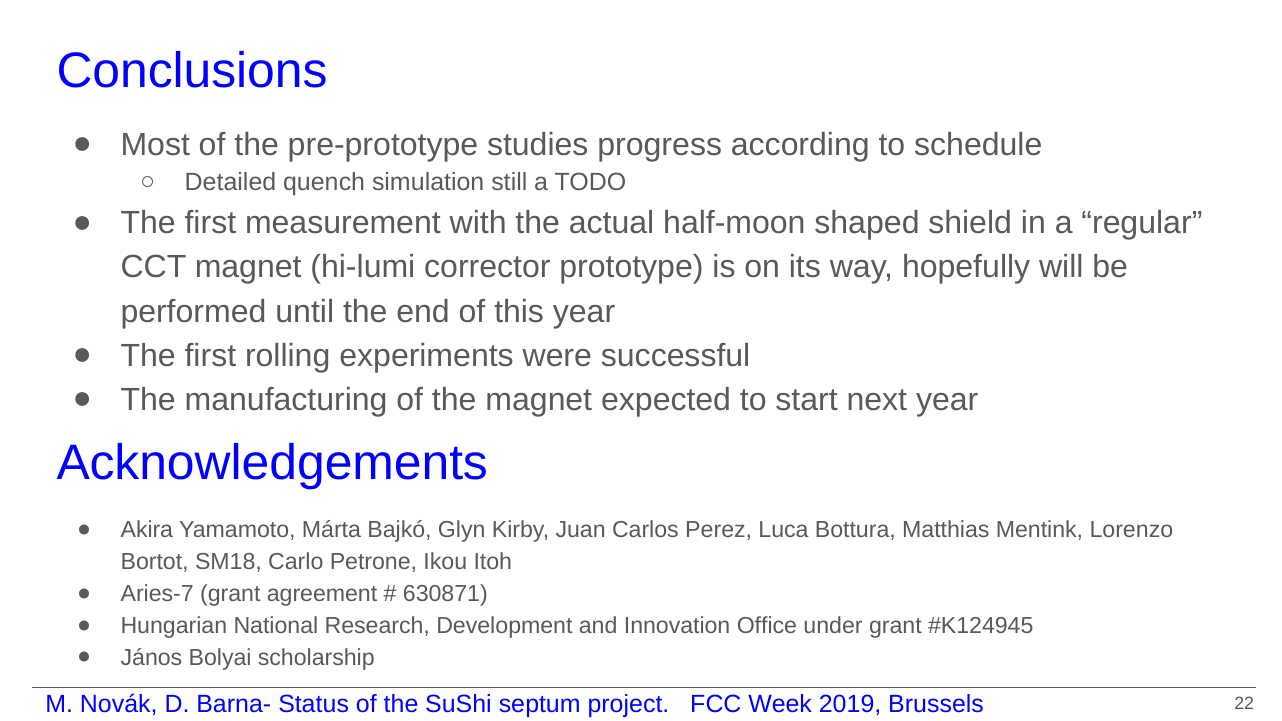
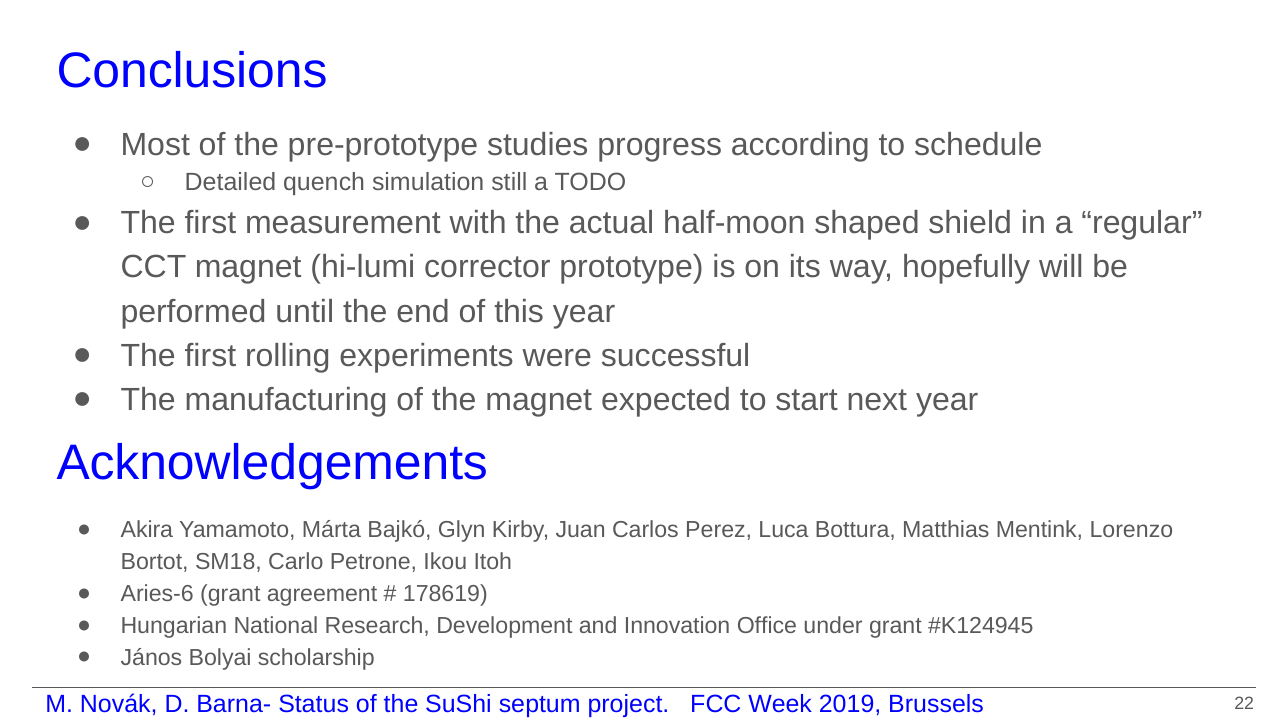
Aries-7: Aries-7 -> Aries-6
630871: 630871 -> 178619
